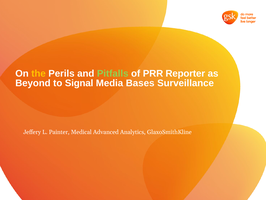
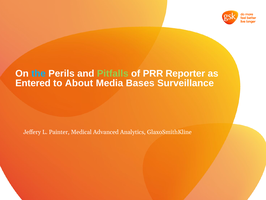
the colour: yellow -> light blue
Beyond: Beyond -> Entered
Signal: Signal -> About
